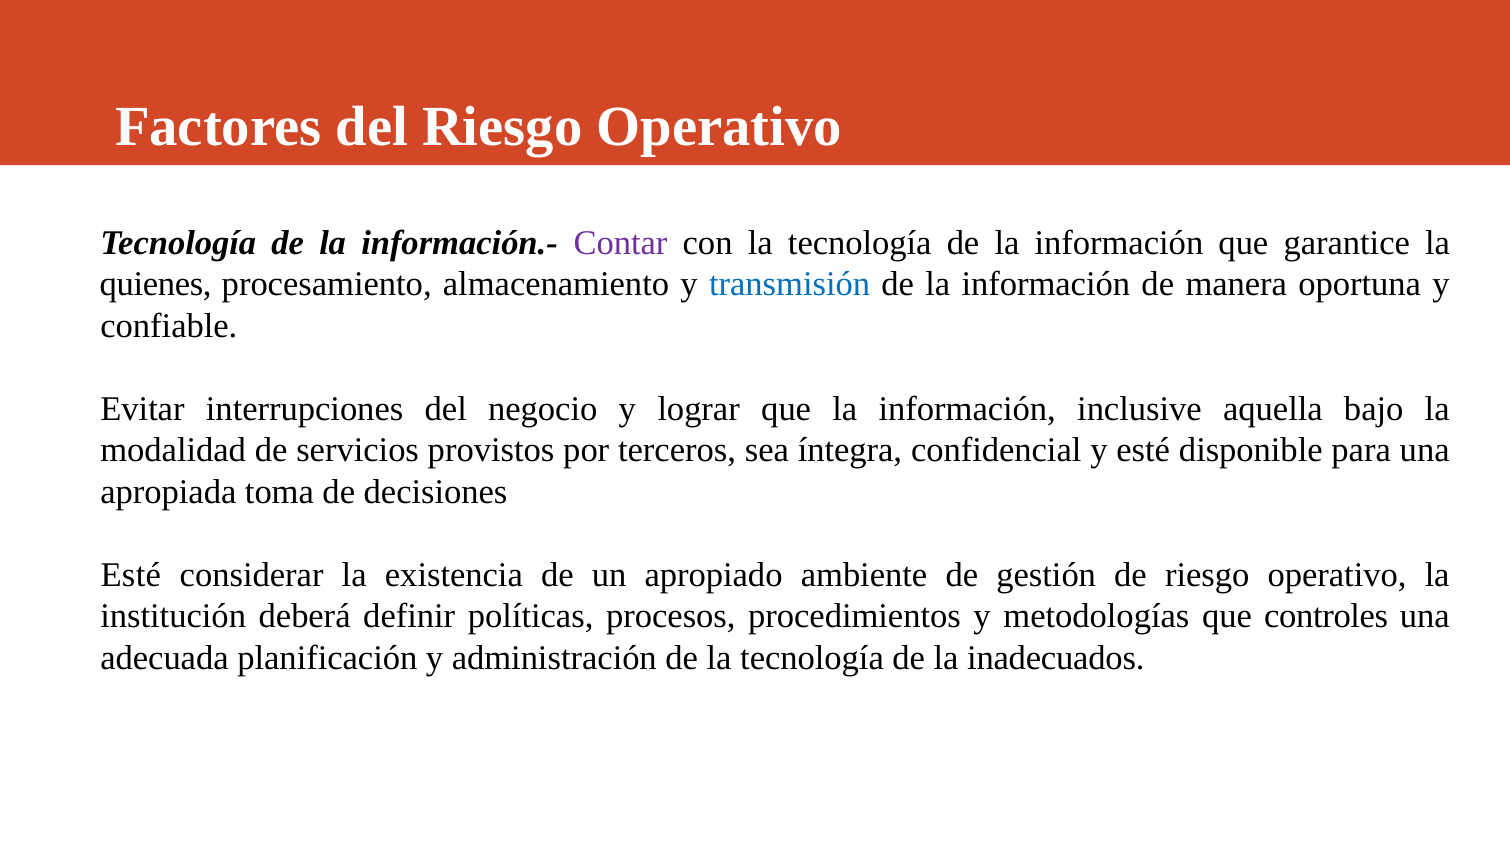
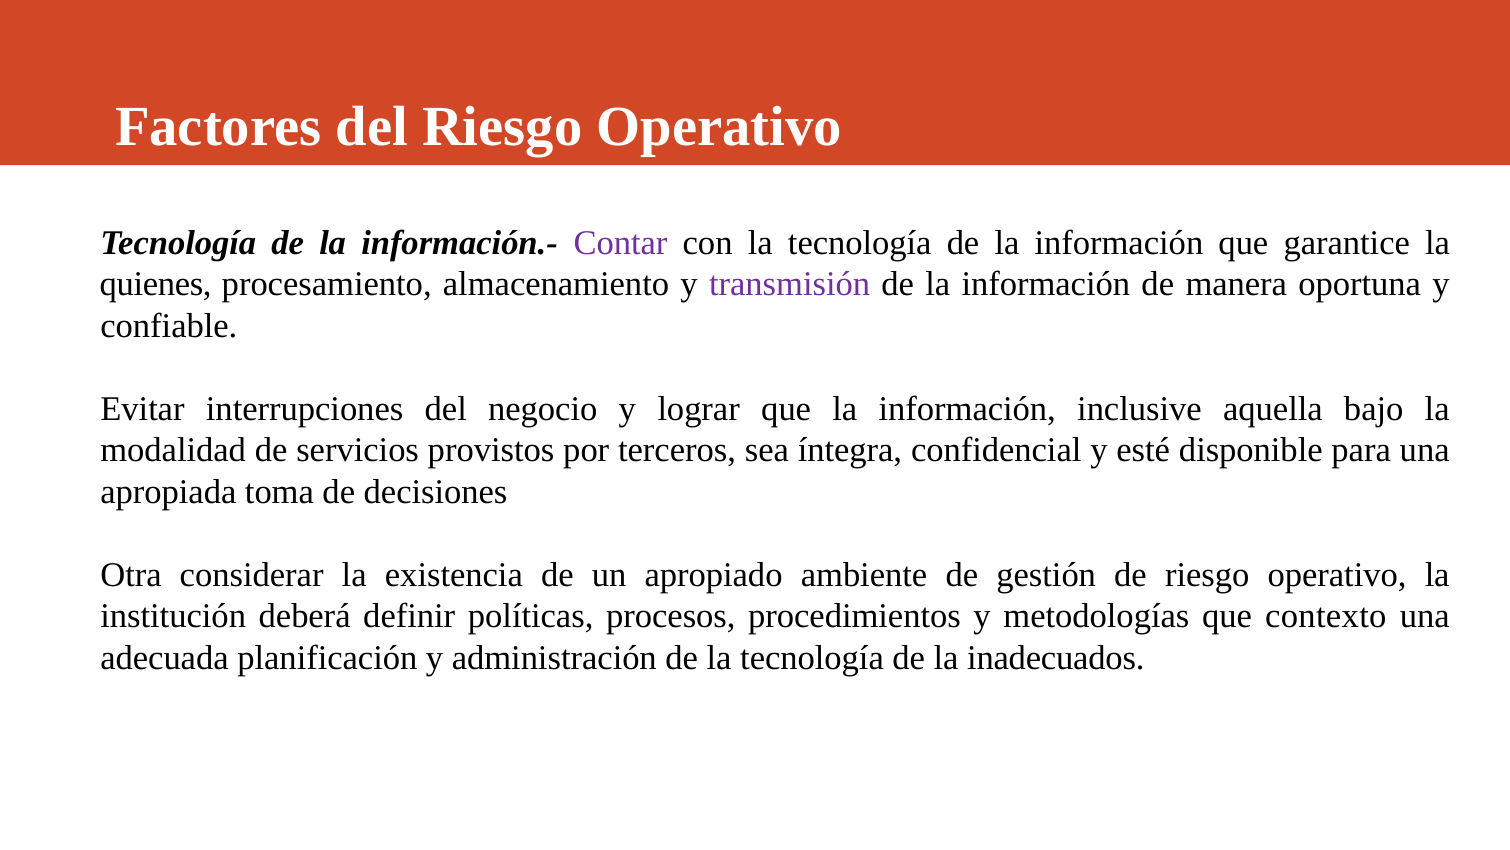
transmisión colour: blue -> purple
Esté at (131, 575): Esté -> Otra
controles: controles -> contexto
